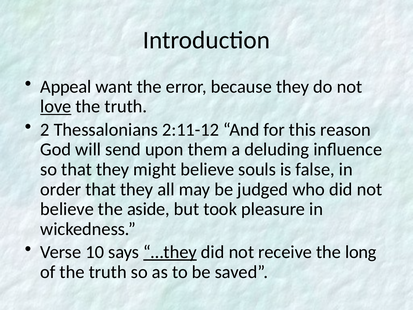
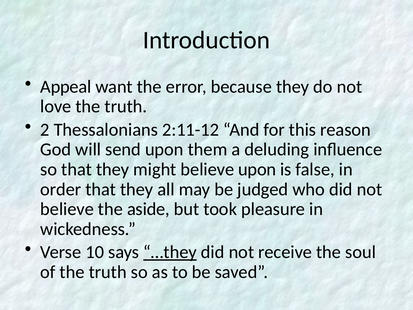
love underline: present -> none
believe souls: souls -> upon
long: long -> soul
